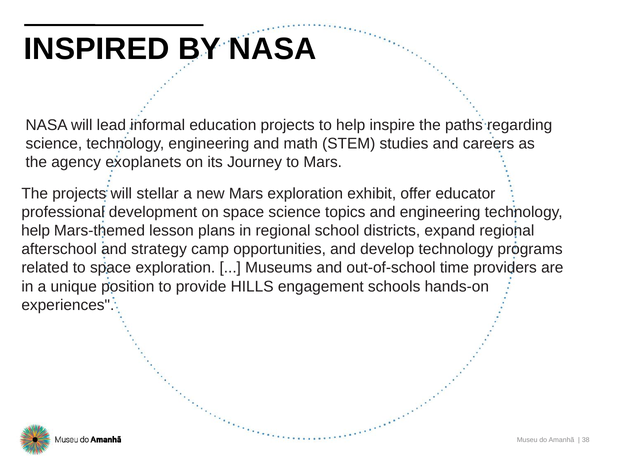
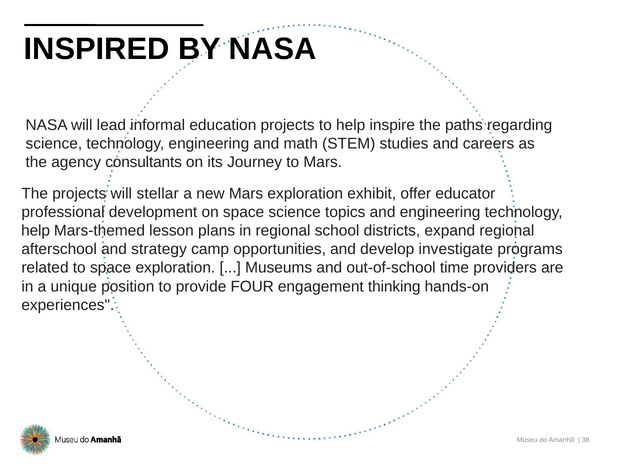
exoplanets: exoplanets -> consultants
develop technology: technology -> investigate
HILLS: HILLS -> FOUR
schools: schools -> thinking
